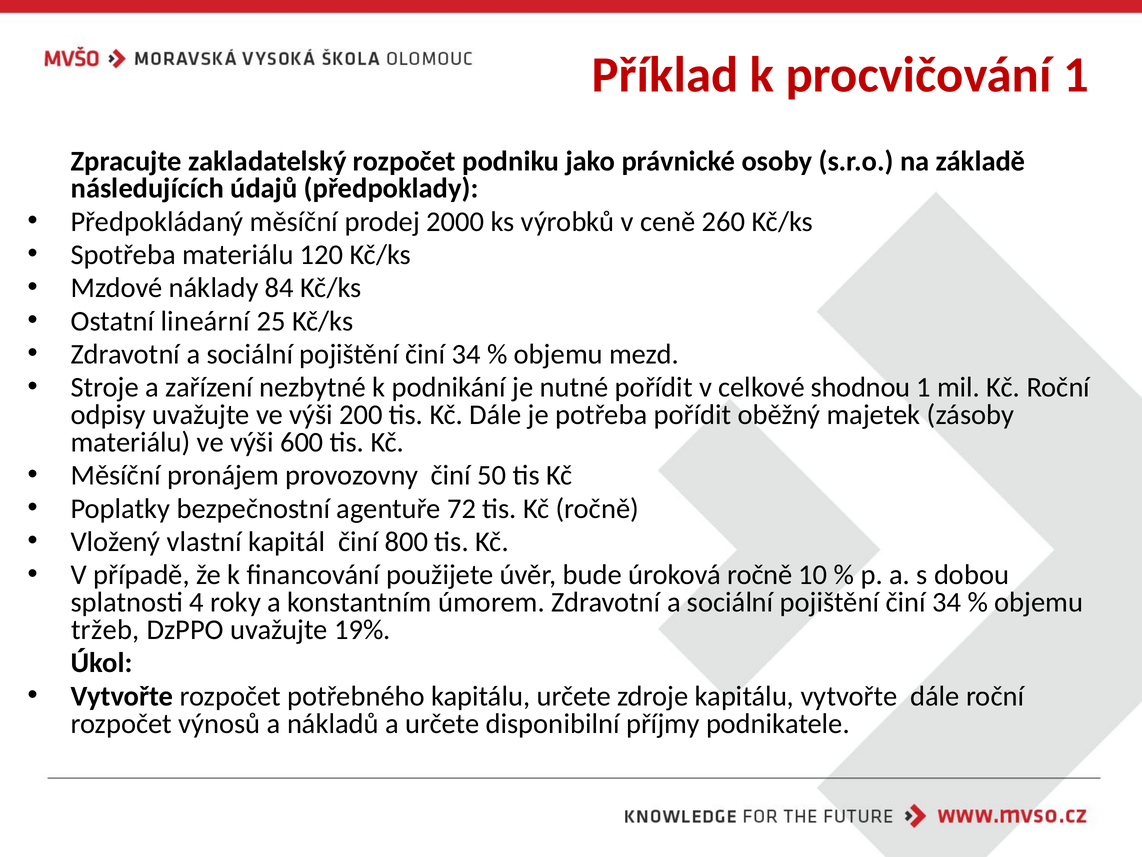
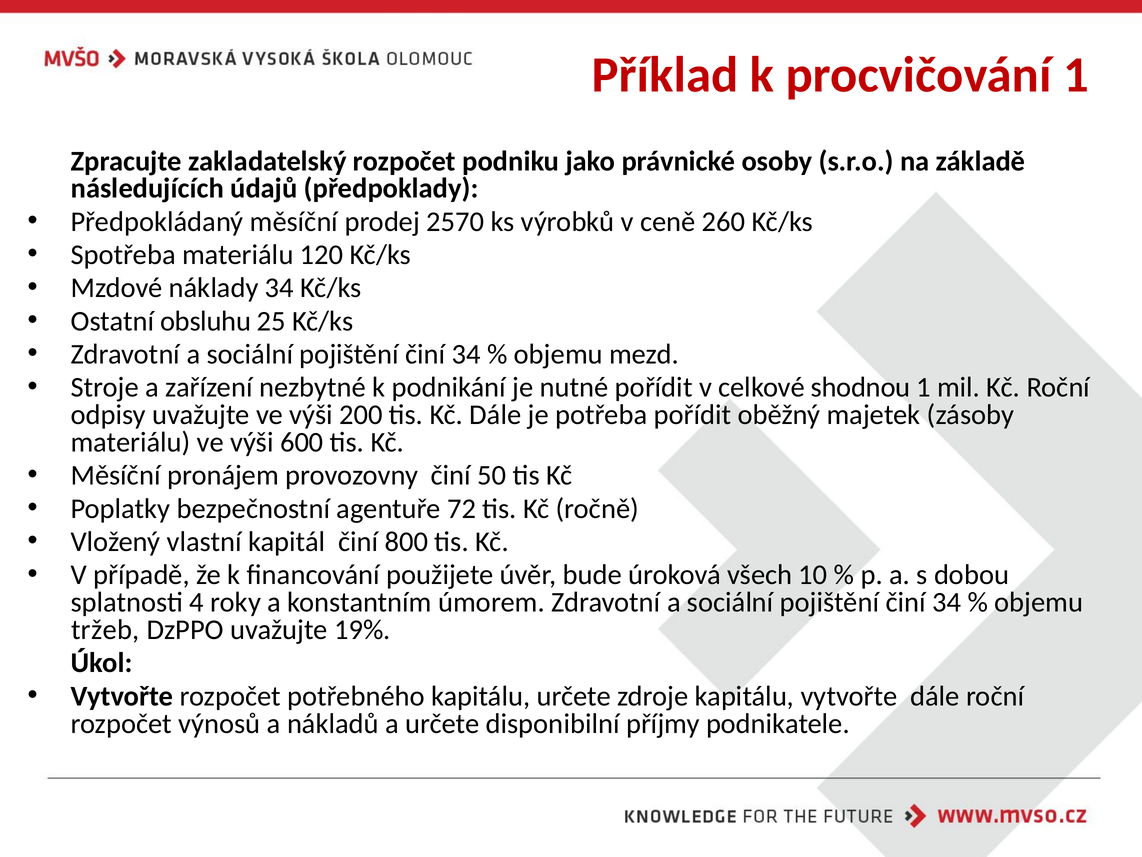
2000: 2000 -> 2570
náklady 84: 84 -> 34
lineární: lineární -> obsluhu
úroková ročně: ročně -> všech
